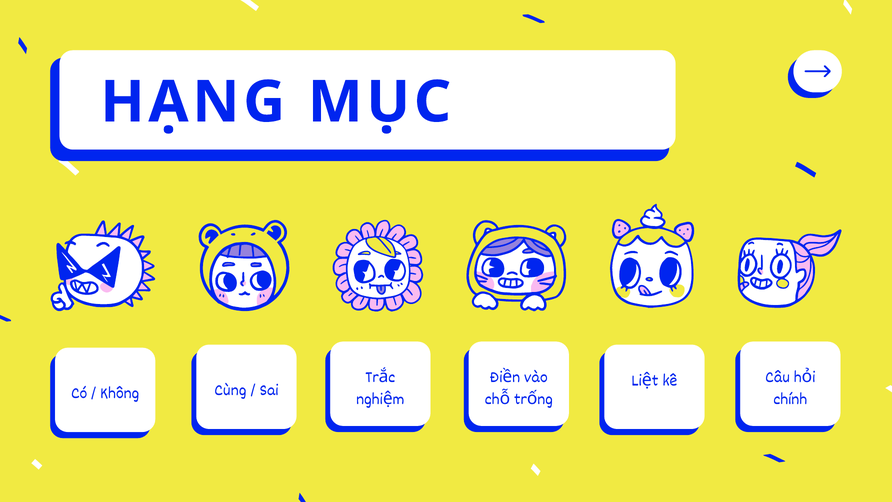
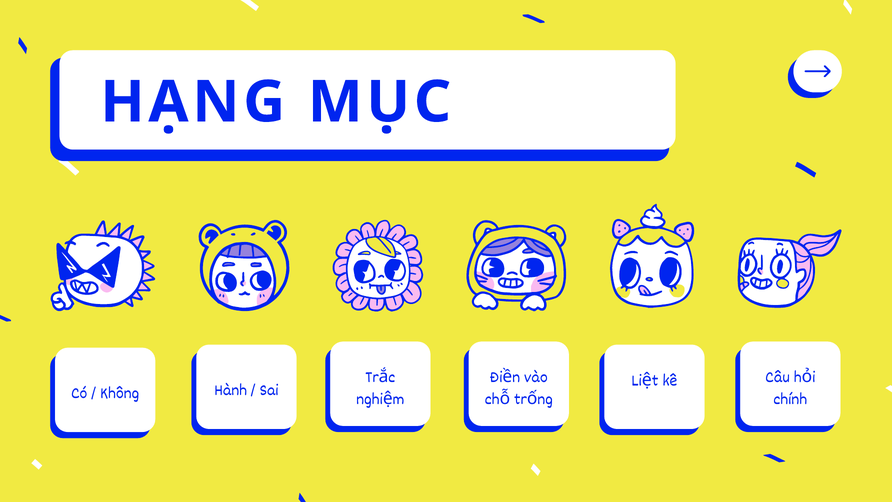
Cùng: Cùng -> Hành
